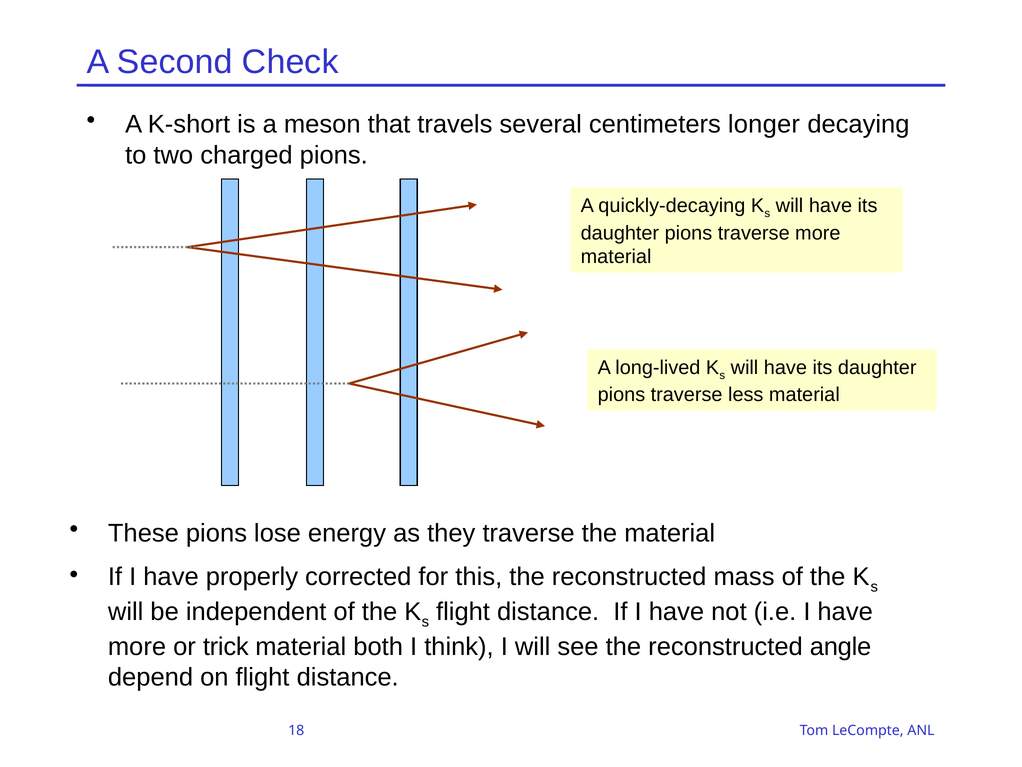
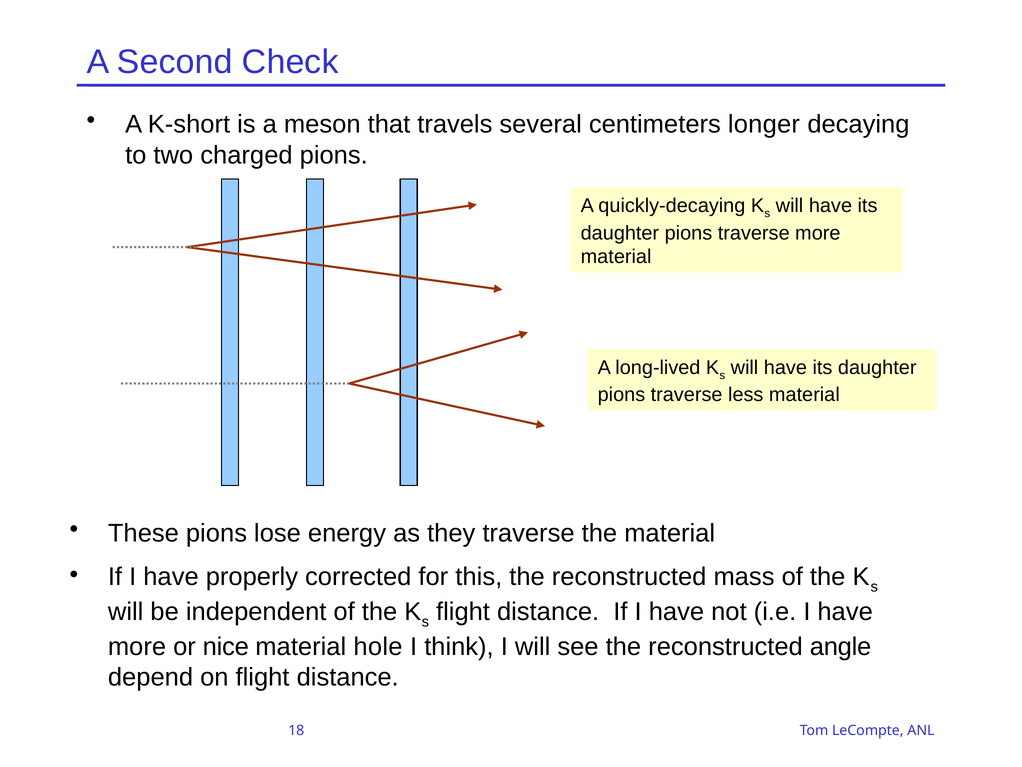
trick: trick -> nice
both: both -> hole
